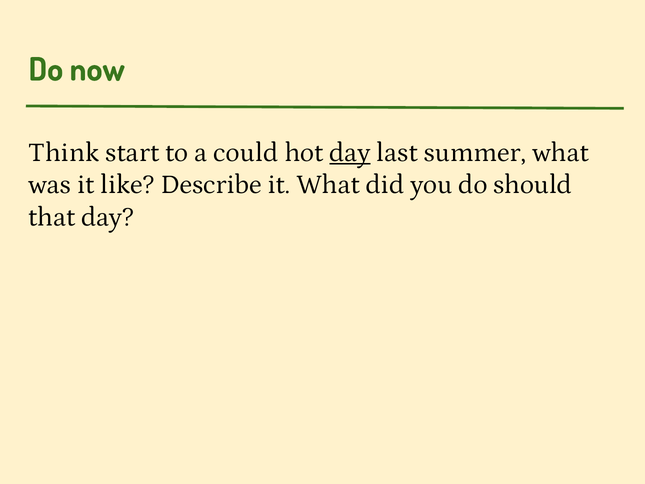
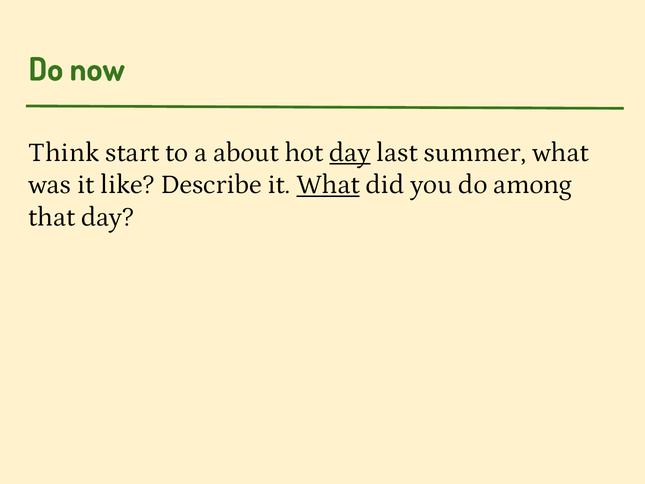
could: could -> about
What at (328, 185) underline: none -> present
should: should -> among
